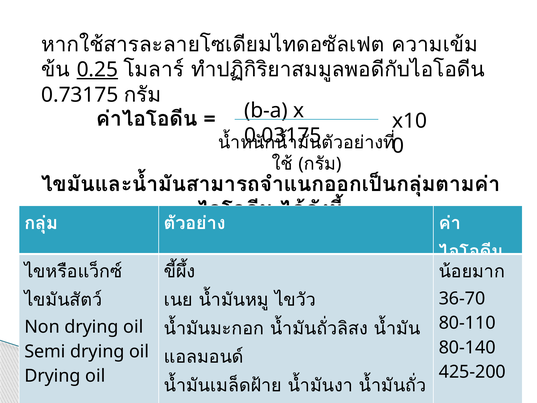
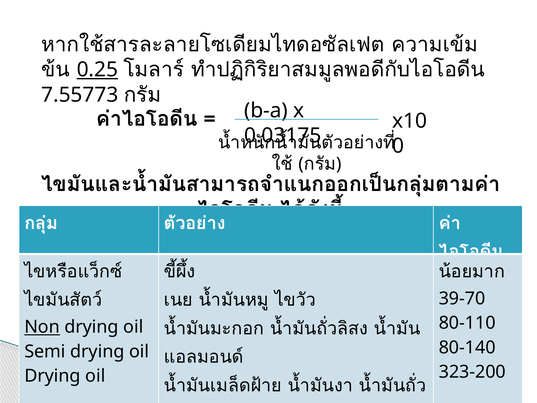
0.73175: 0.73175 -> 7.55773
36-70: 36-70 -> 39-70
Non underline: none -> present
425-200: 425-200 -> 323-200
